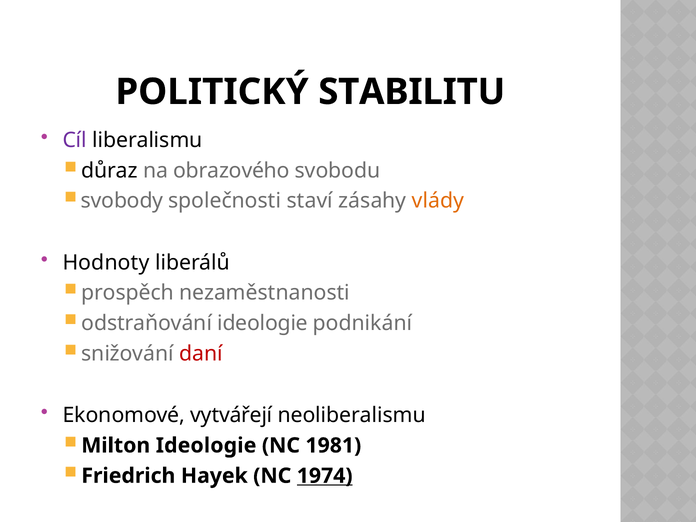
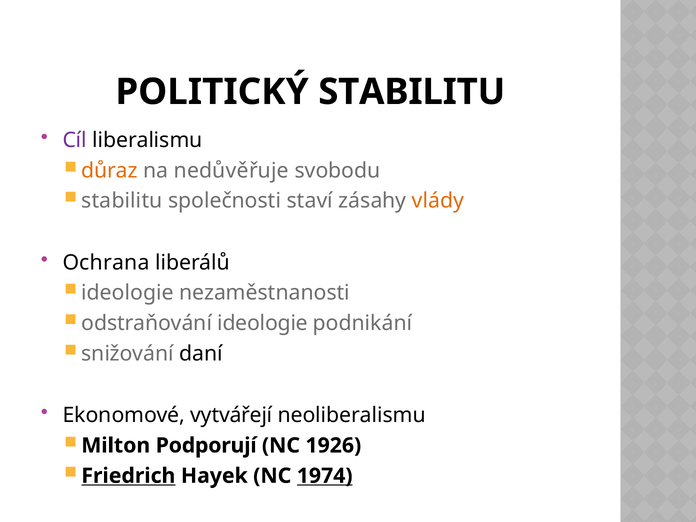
důraz colour: black -> orange
obrazového: obrazového -> nedůvěřuje
svobody at (122, 201): svobody -> stabilitu
Hodnoty: Hodnoty -> Ochrana
prospěch at (128, 293): prospěch -> ideologie
daní colour: red -> black
Milton Ideologie: Ideologie -> Podporují
1981: 1981 -> 1926
Friedrich underline: none -> present
